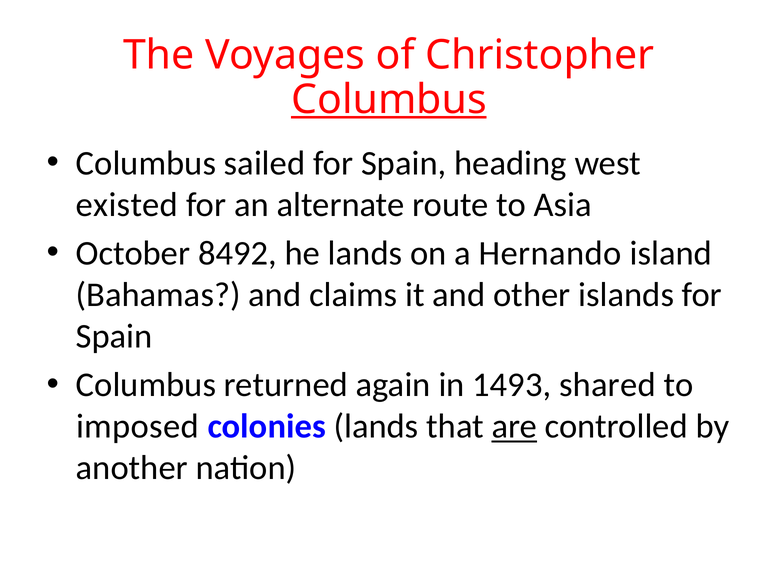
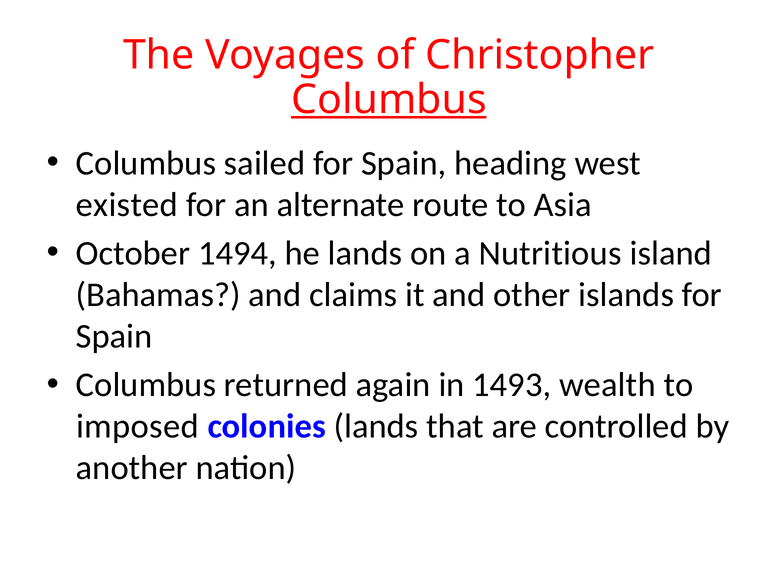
8492: 8492 -> 1494
Hernando: Hernando -> Nutritious
shared: shared -> wealth
are underline: present -> none
